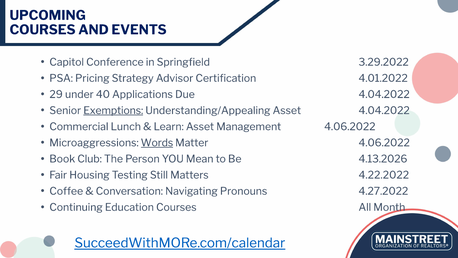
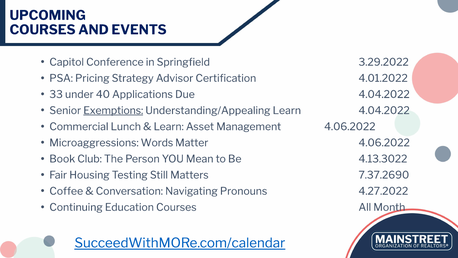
29: 29 -> 33
Understanding/Appealing Asset: Asset -> Learn
Words underline: present -> none
4.13.2026: 4.13.2026 -> 4.13.3022
4.22.2022: 4.22.2022 -> 7.37.2690
